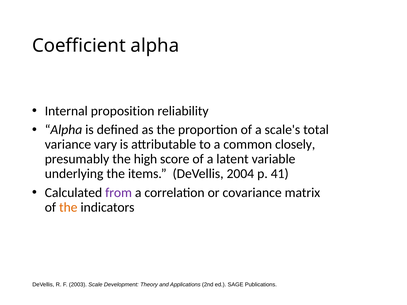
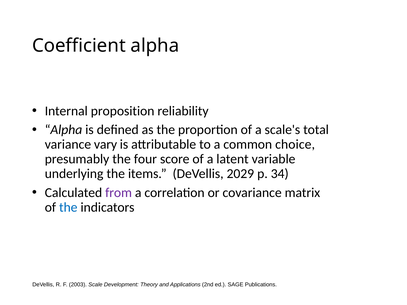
closely: closely -> choice
high: high -> four
2004: 2004 -> 2029
41: 41 -> 34
the at (68, 207) colour: orange -> blue
